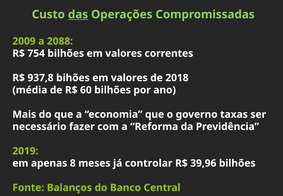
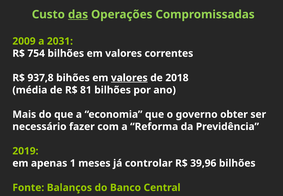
2088: 2088 -> 2031
valores at (129, 78) underline: none -> present
60: 60 -> 81
taxas: taxas -> obter
8: 8 -> 1
